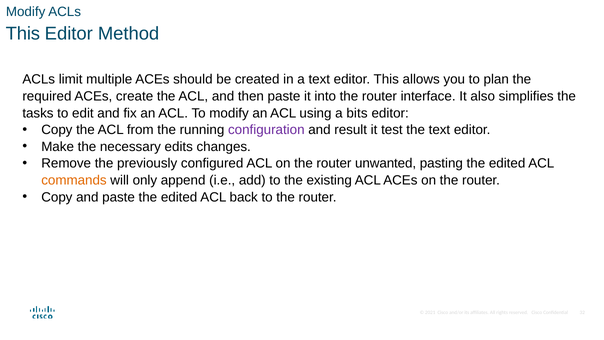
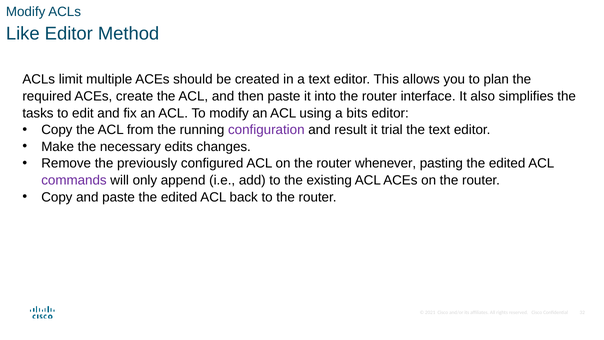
This at (23, 33): This -> Like
test: test -> trial
unwanted: unwanted -> whenever
commands colour: orange -> purple
